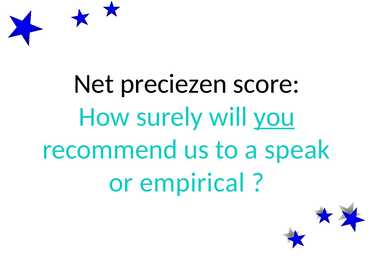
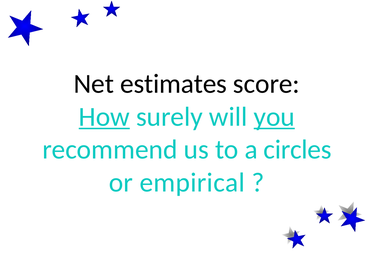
preciezen: preciezen -> estimates
How underline: none -> present
speak: speak -> circles
